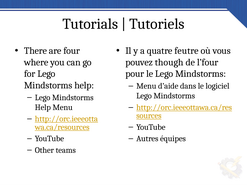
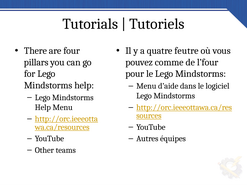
where: where -> pillars
though: though -> comme
